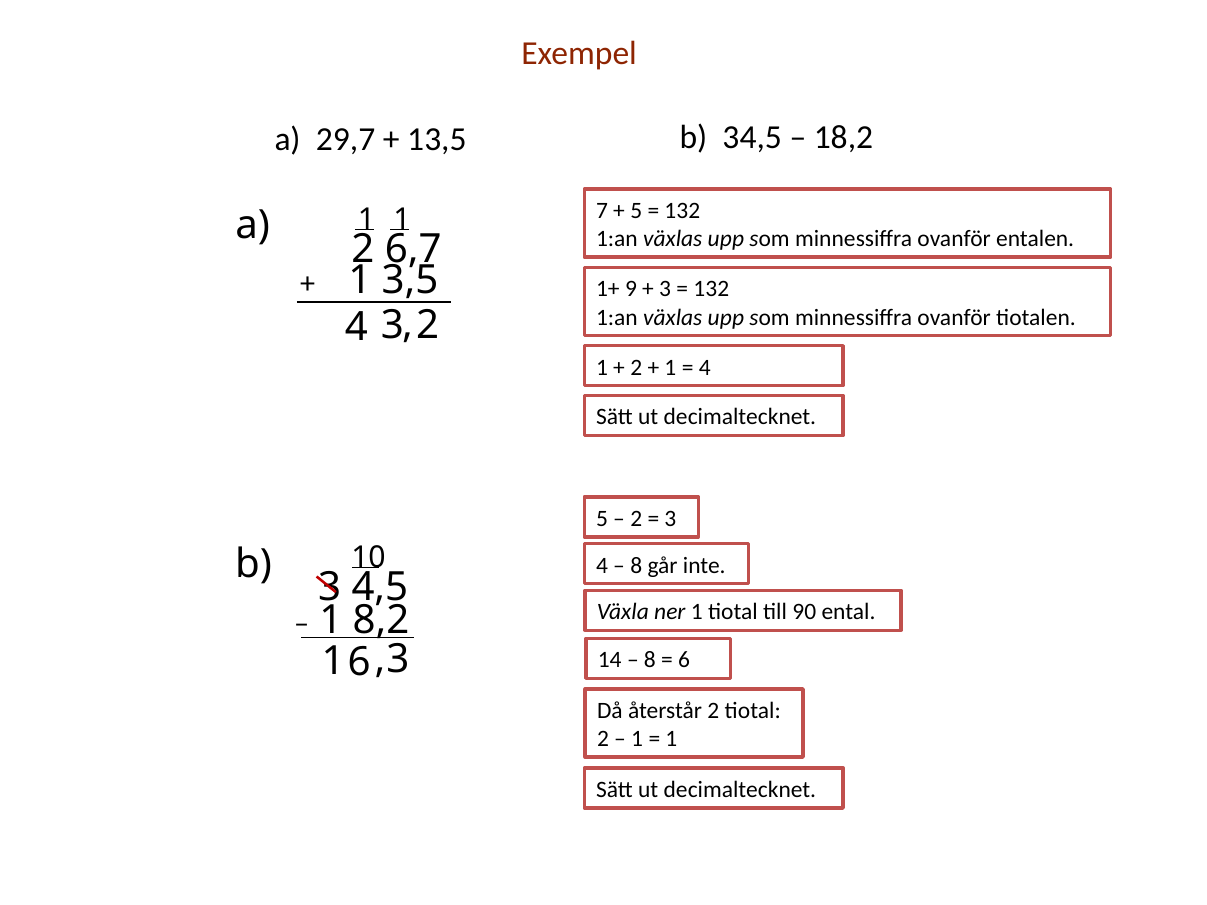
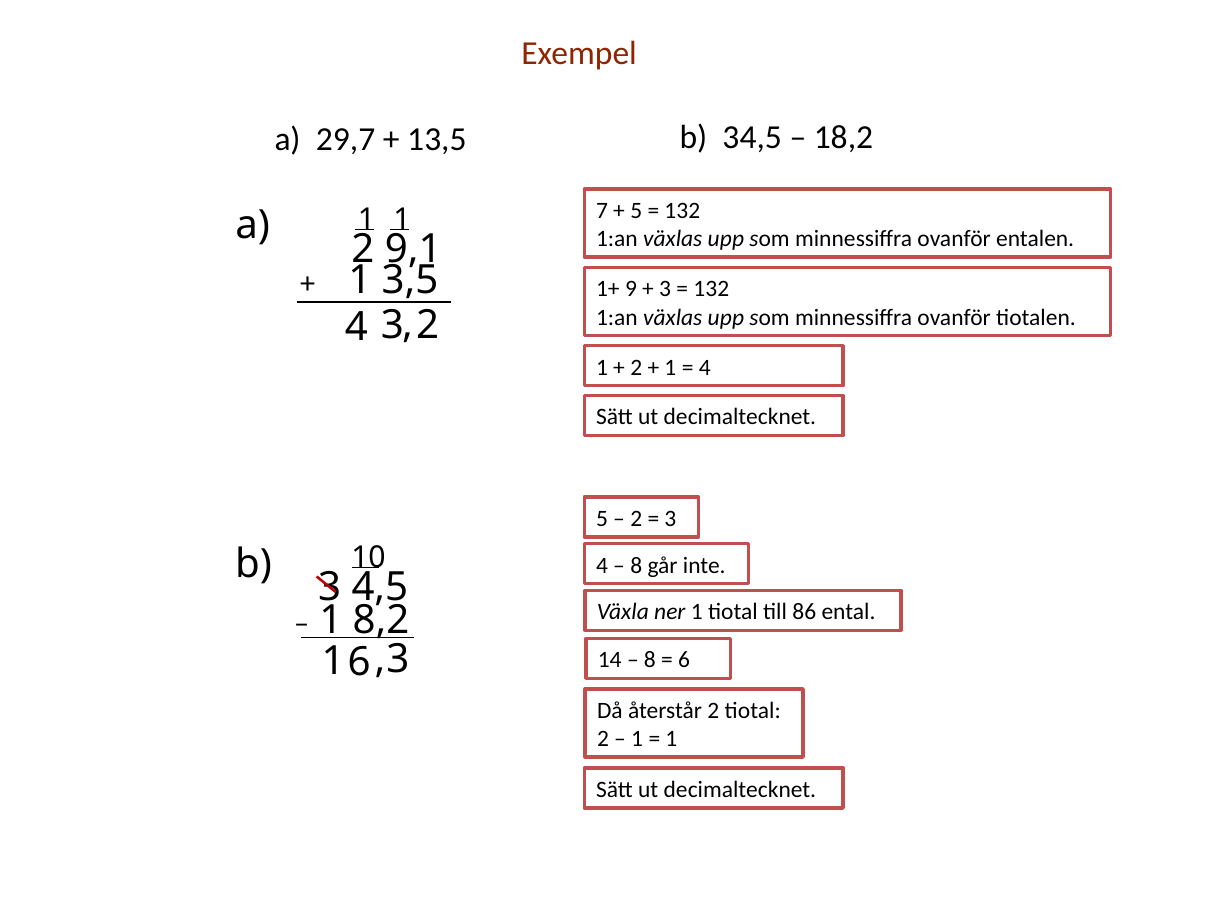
6,7: 6,7 -> 9,1
90: 90 -> 86
